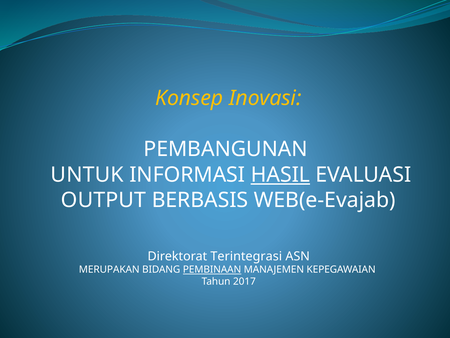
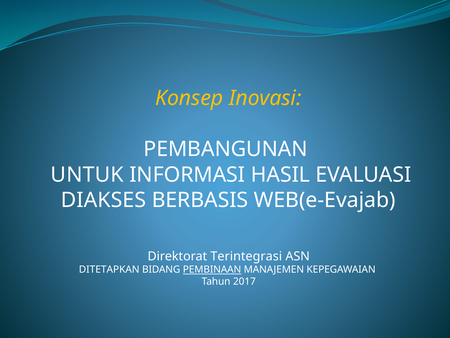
HASIL underline: present -> none
OUTPUT: OUTPUT -> DIAKSES
MERUPAKAN: MERUPAKAN -> DITETAPKAN
